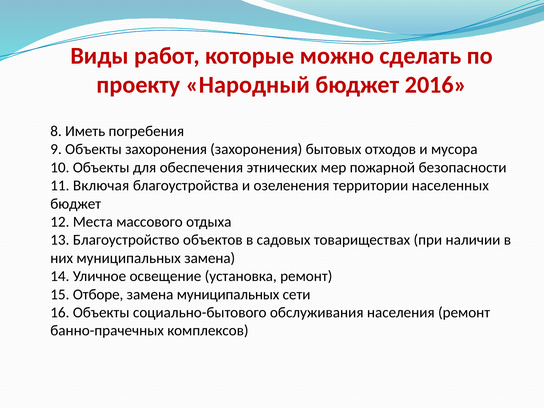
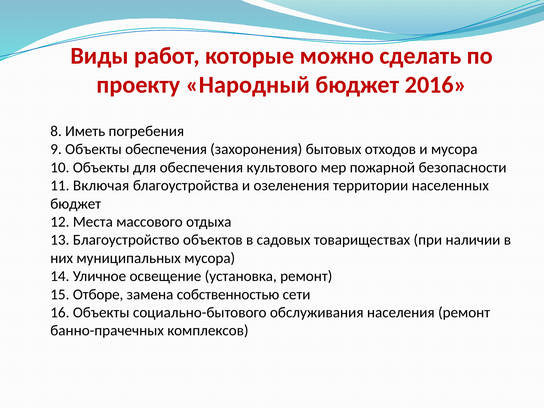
Объекты захоронения: захоронения -> обеспечения
этнических: этнических -> культового
муниципальных замена: замена -> мусора
замена муниципальных: муниципальных -> собственностью
